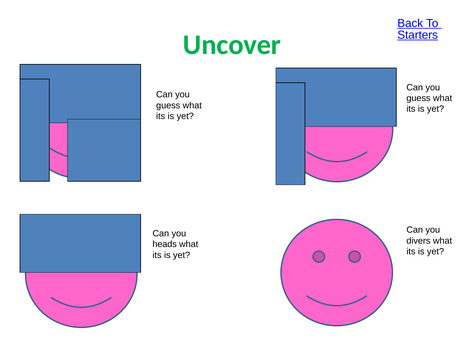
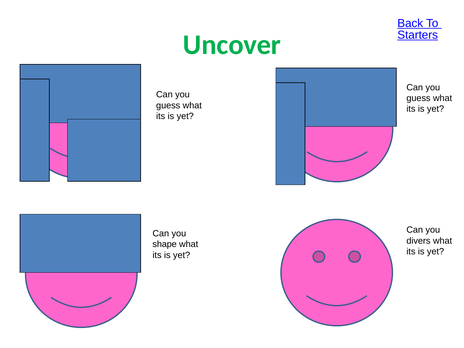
heads: heads -> shape
